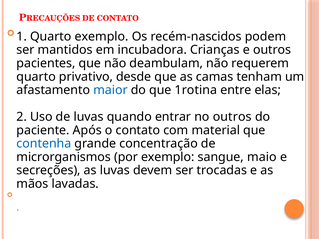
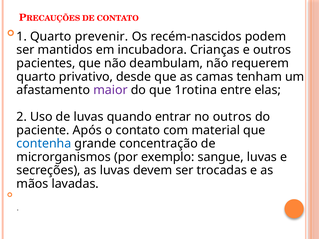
Quarto exemplo: exemplo -> prevenir
maior colour: blue -> purple
sangue maio: maio -> luvas
